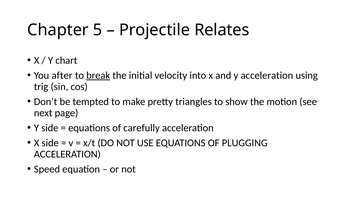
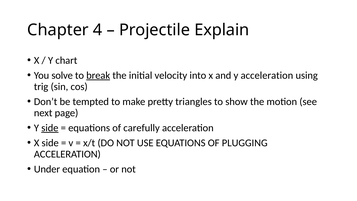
5: 5 -> 4
Relates: Relates -> Explain
after: after -> solve
side at (50, 128) underline: none -> present
Speed: Speed -> Under
